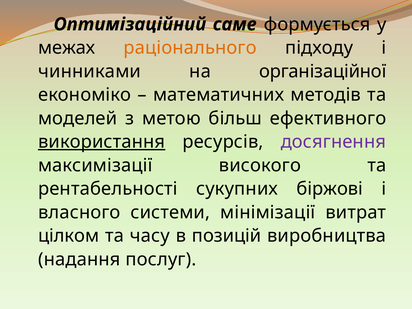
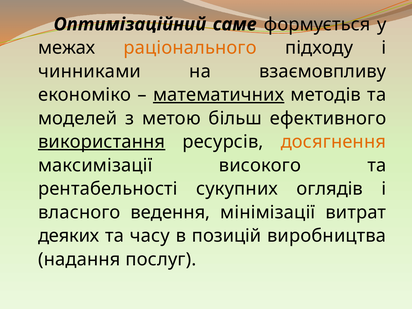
організаційної: організаційної -> взаємовпливу
математичних underline: none -> present
досягнення colour: purple -> orange
біржові: біржові -> оглядів
системи: системи -> ведення
цілком: цілком -> деяких
